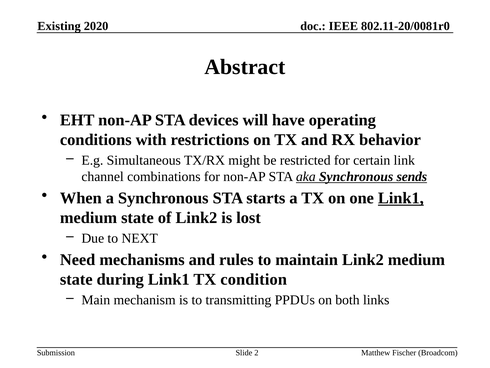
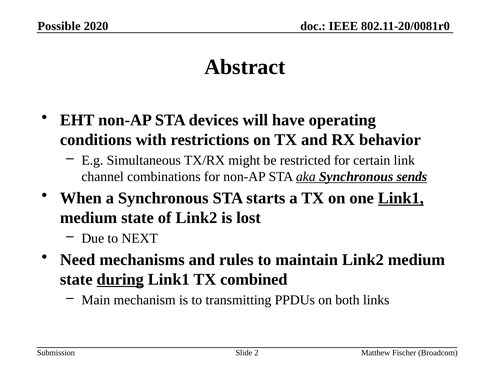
Existing: Existing -> Possible
during underline: none -> present
condition: condition -> combined
